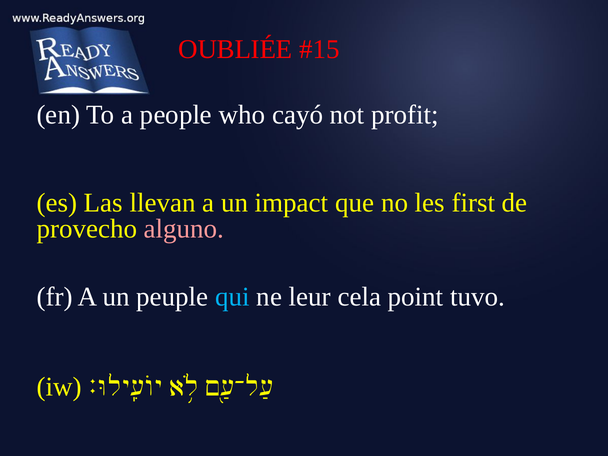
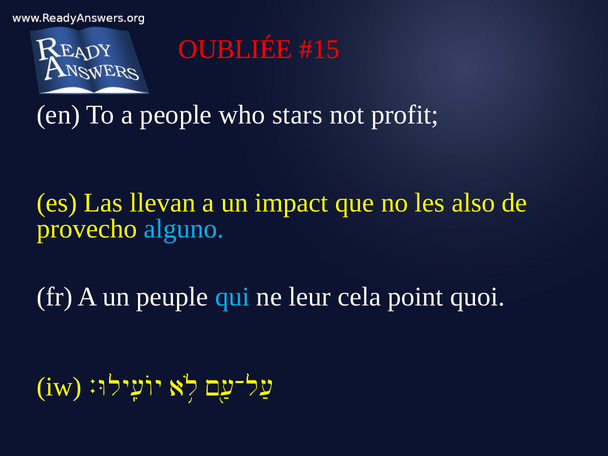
cayó: cayó -> stars
first: first -> also
alguno colour: pink -> light blue
tuvo: tuvo -> quoi
